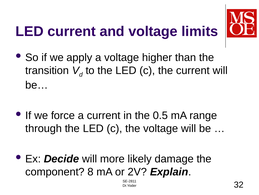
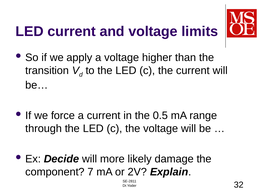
8: 8 -> 7
